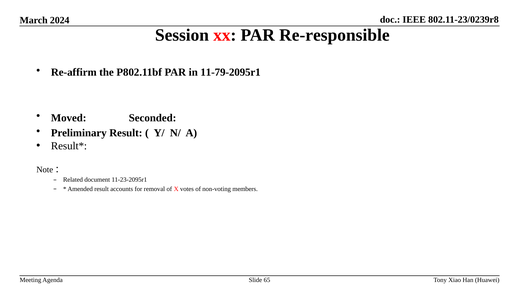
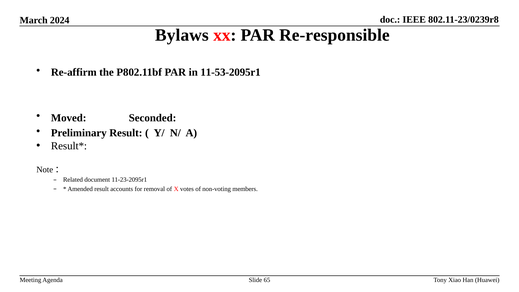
Session: Session -> Bylaws
11-79-2095r1: 11-79-2095r1 -> 11-53-2095r1
